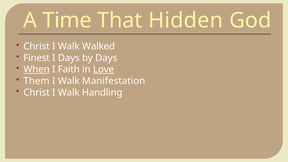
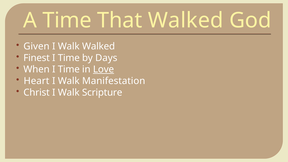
That Hidden: Hidden -> Walked
Christ at (37, 46): Christ -> Given
Days at (69, 58): Days -> Time
When underline: present -> none
Faith at (69, 69): Faith -> Time
Them: Them -> Heart
Handling: Handling -> Scripture
